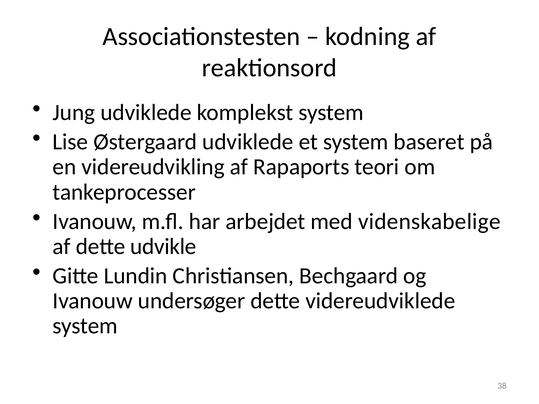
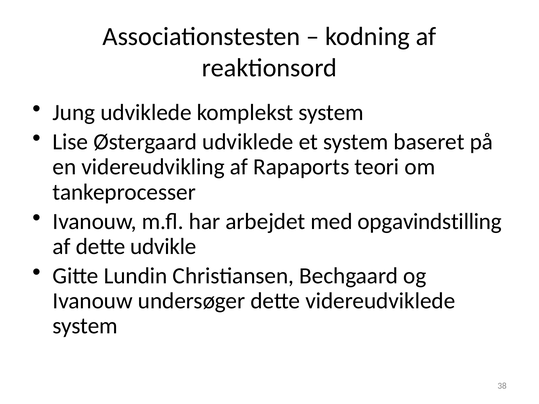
videnskabelige: videnskabelige -> opgavindstilling
